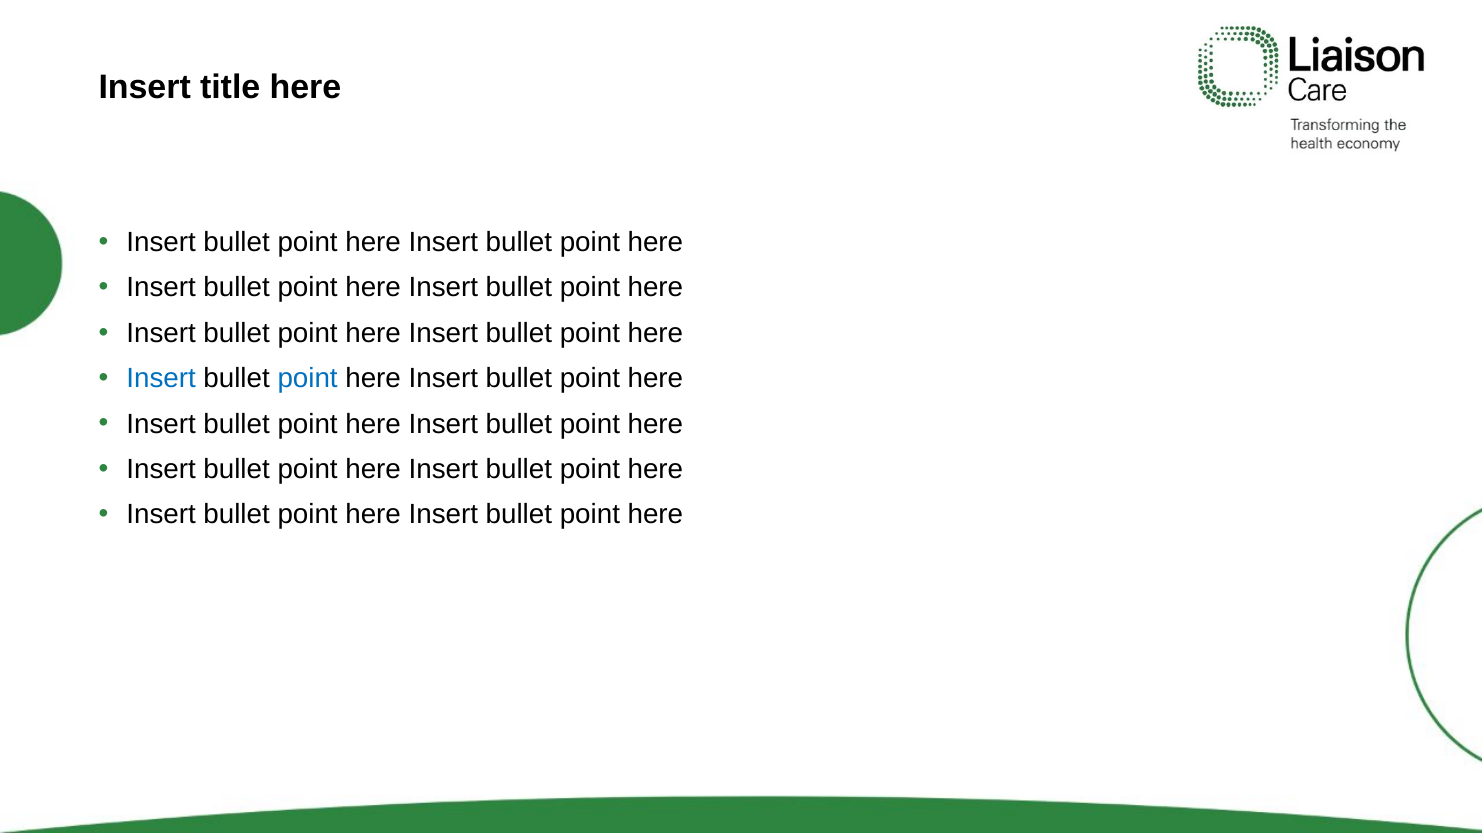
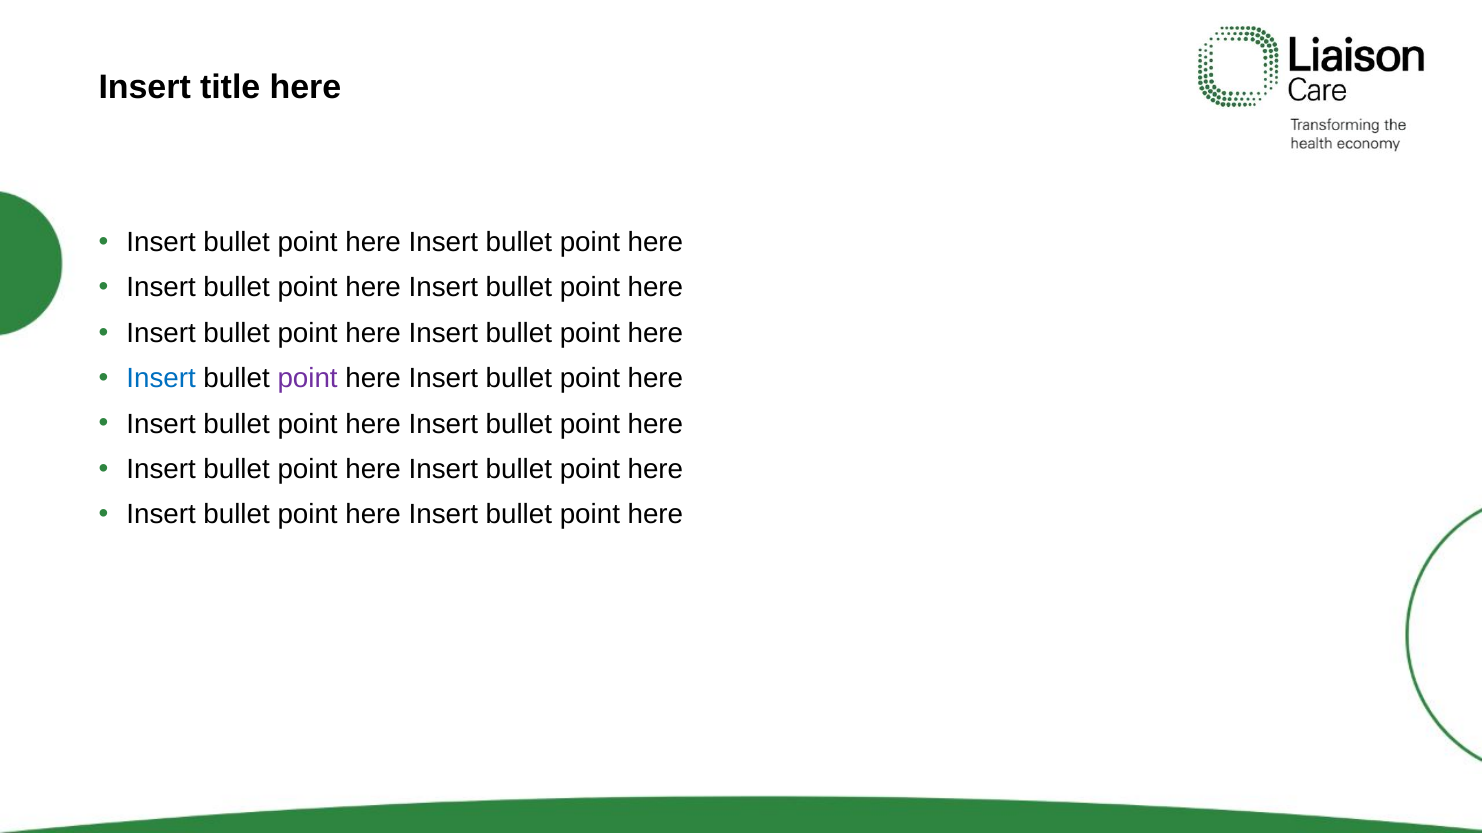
point at (308, 379) colour: blue -> purple
